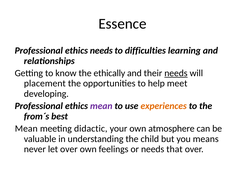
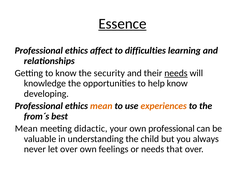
Essence underline: none -> present
ethics needs: needs -> affect
ethically: ethically -> security
placement: placement -> knowledge
help meet: meet -> know
mean at (101, 106) colour: purple -> orange
own atmosphere: atmosphere -> professional
means: means -> always
